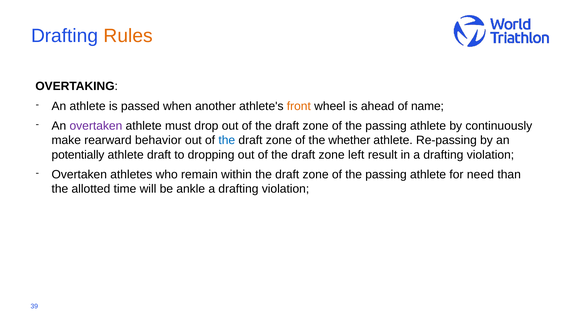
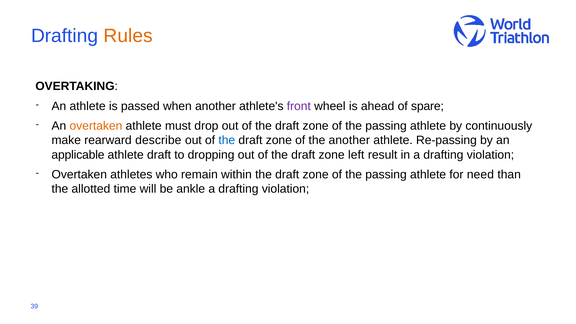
front colour: orange -> purple
name: name -> spare
overtaken at (96, 126) colour: purple -> orange
behavior: behavior -> describe
the whether: whether -> another
potentially: potentially -> applicable
